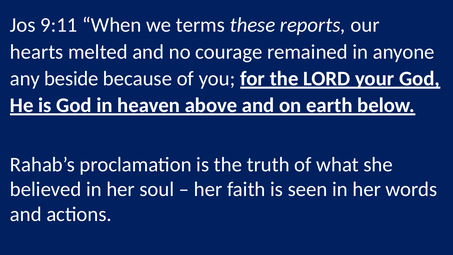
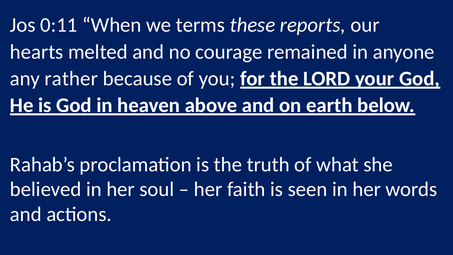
9:11: 9:11 -> 0:11
beside: beside -> rather
